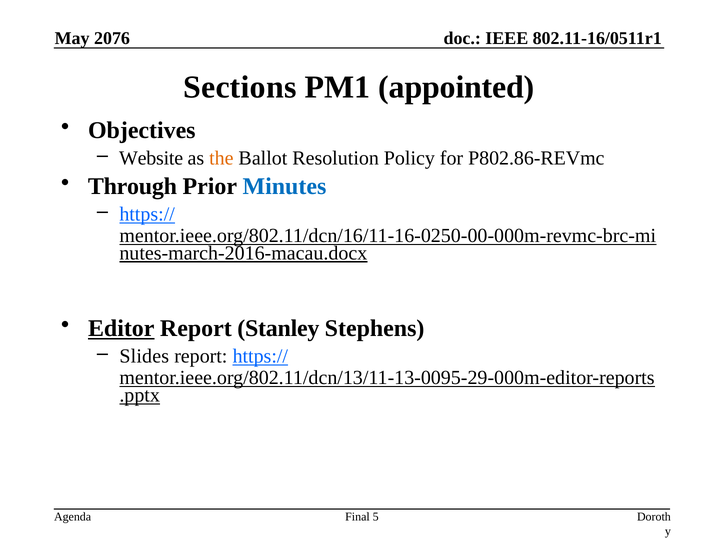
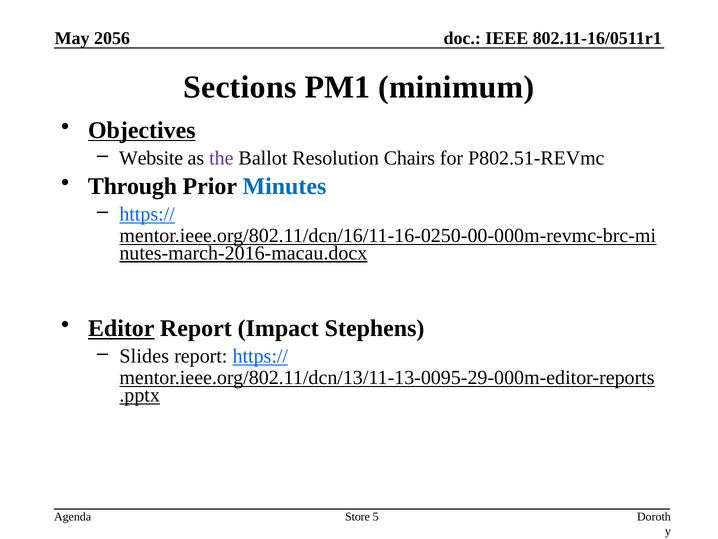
2076: 2076 -> 2056
appointed: appointed -> minimum
Objectives underline: none -> present
the colour: orange -> purple
Policy: Policy -> Chairs
P802.86-REVmc: P802.86-REVmc -> P802.51-REVmc
Report Stanley: Stanley -> Impact
Final: Final -> Store
